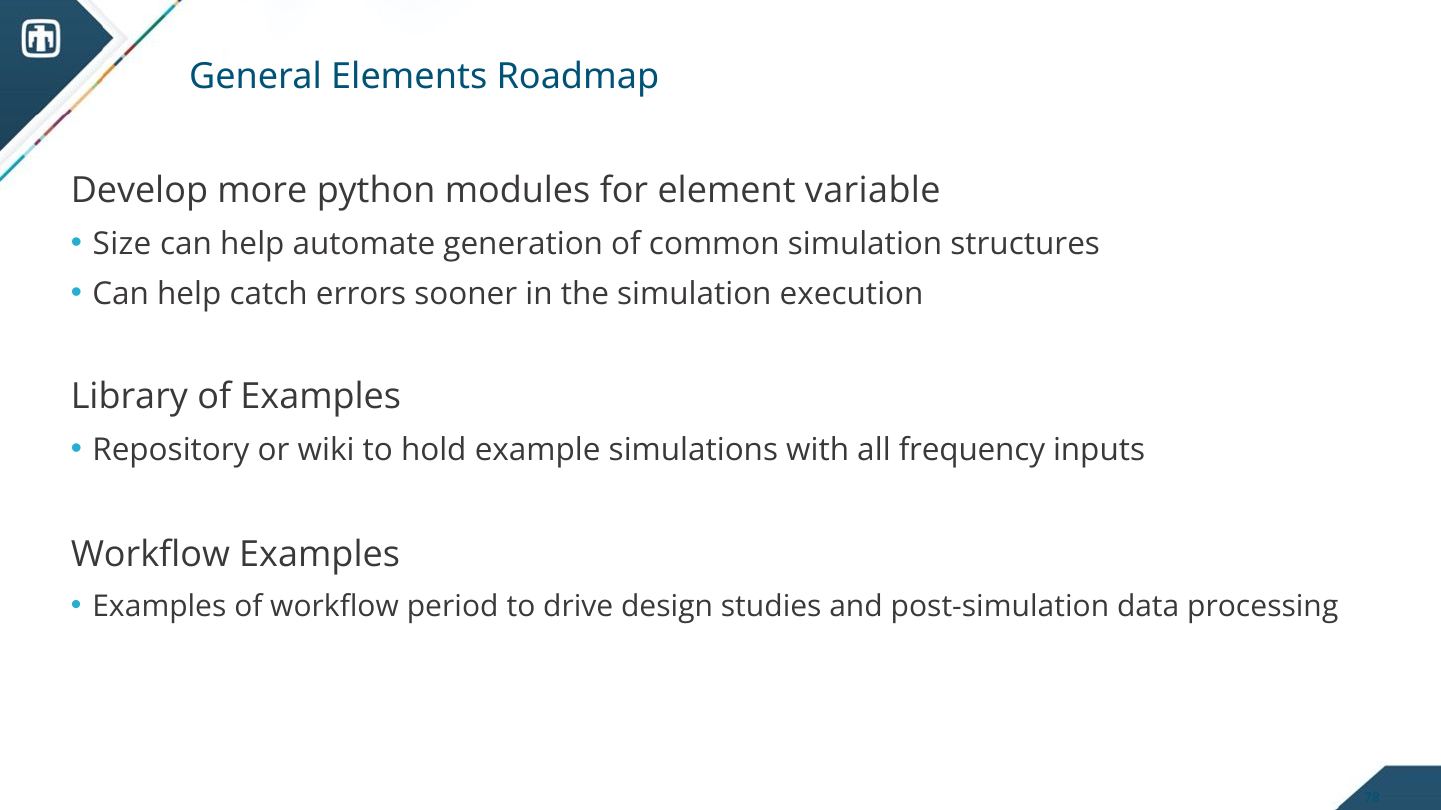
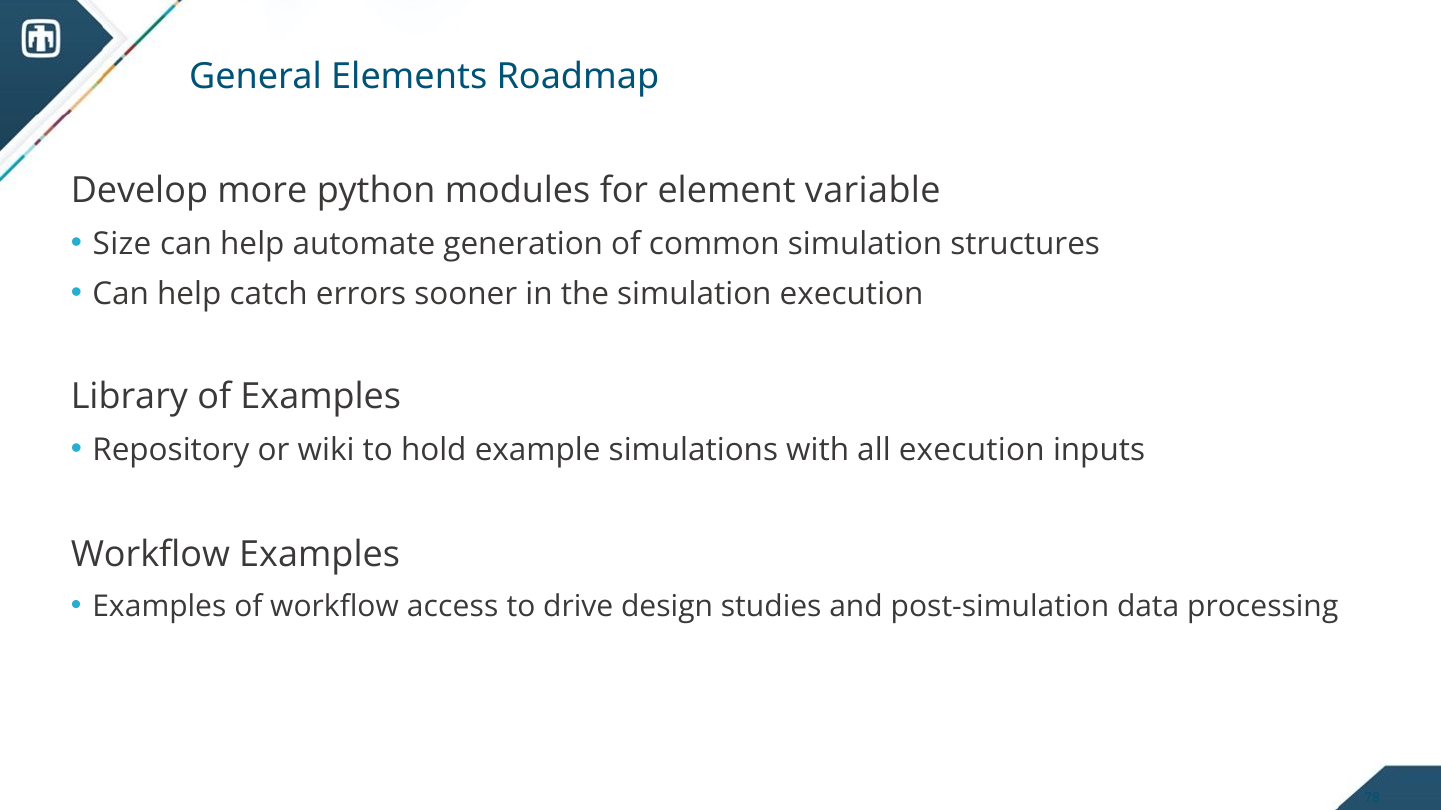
all frequency: frequency -> execution
period: period -> access
